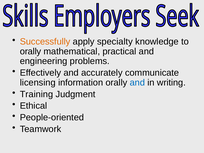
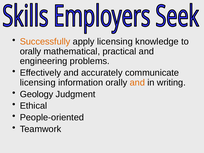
apply specialty: specialty -> licensing
and at (137, 83) colour: blue -> orange
Training: Training -> Geology
